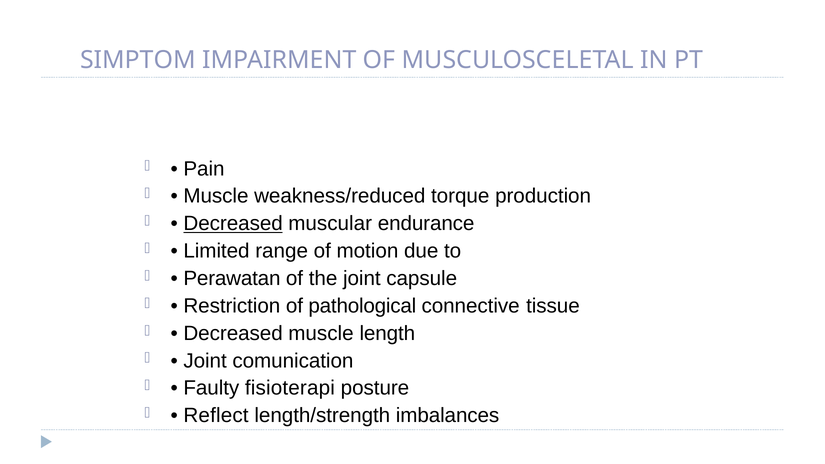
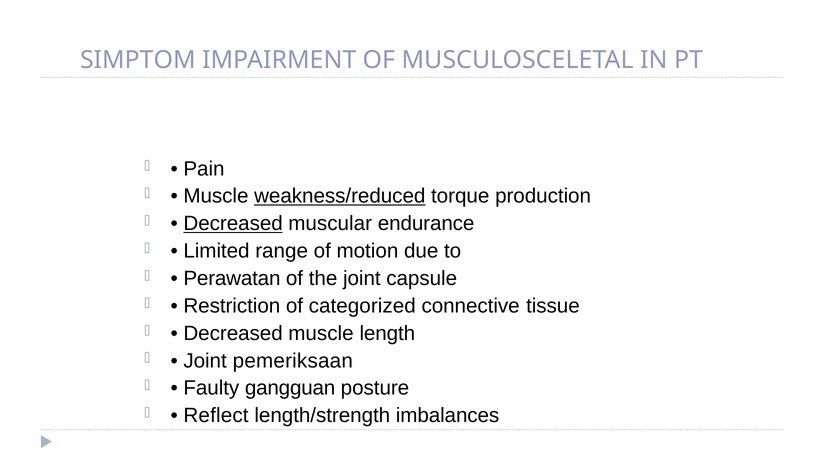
weakness/reduced underline: none -> present
pathological: pathological -> categorized
comunication: comunication -> pemeriksaan
fisioterapi: fisioterapi -> gangguan
